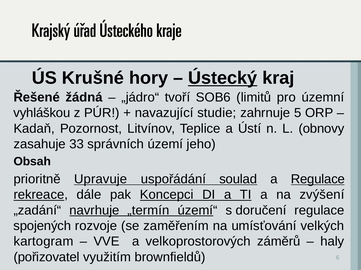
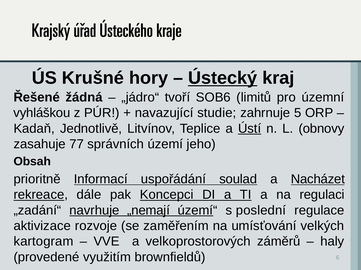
Pozornost: Pozornost -> Jednotlivě
Ústí underline: none -> present
33: 33 -> 77
Upravuje: Upravuje -> Informací
a Regulace: Regulace -> Nacházet
zvýšení: zvýšení -> regulaci
„termín: „termín -> „nemají
doručení: doručení -> poslední
spojených: spojených -> aktivizace
pořizovatel: pořizovatel -> provedené
